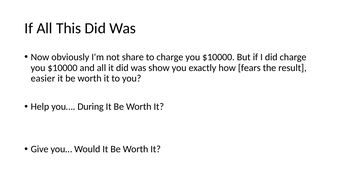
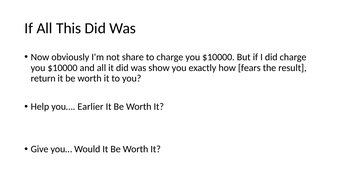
easier: easier -> return
During: During -> Earlier
